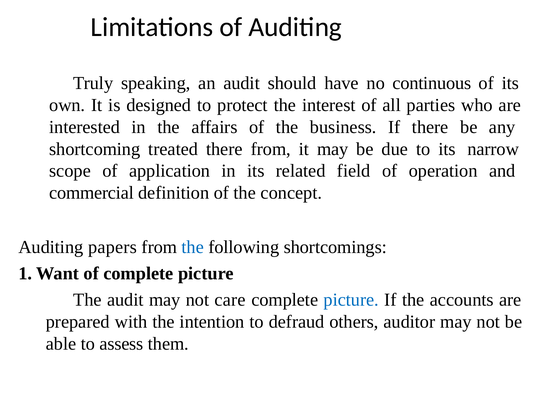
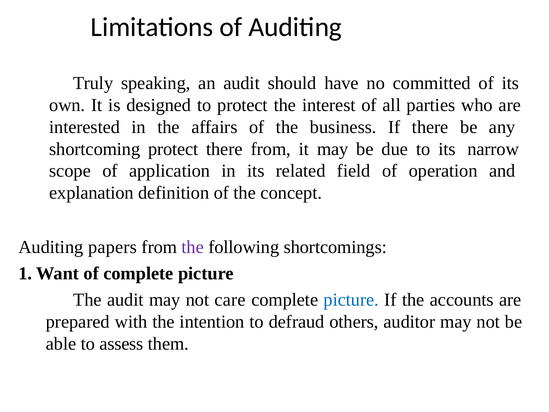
continuous: continuous -> committed
shortcoming treated: treated -> protect
commercial: commercial -> explanation
the at (193, 247) colour: blue -> purple
